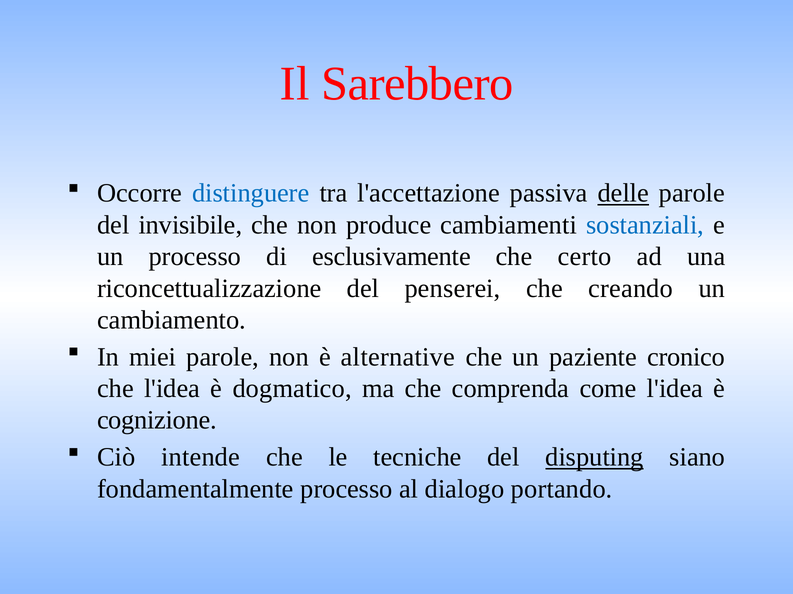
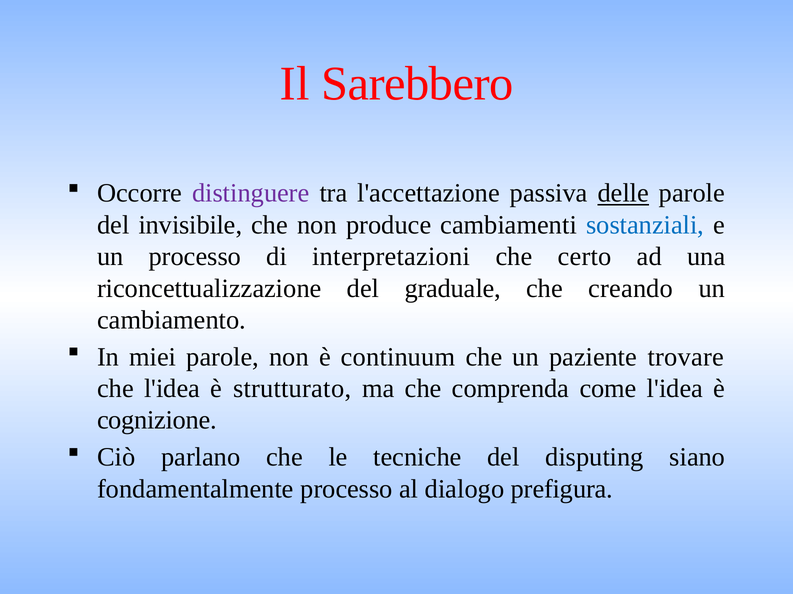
distinguere colour: blue -> purple
esclusivamente: esclusivamente -> interpretazioni
penserei: penserei -> graduale
alternative: alternative -> continuum
cronico: cronico -> trovare
dogmatico: dogmatico -> strutturato
intende: intende -> parlano
disputing underline: present -> none
portando: portando -> prefigura
